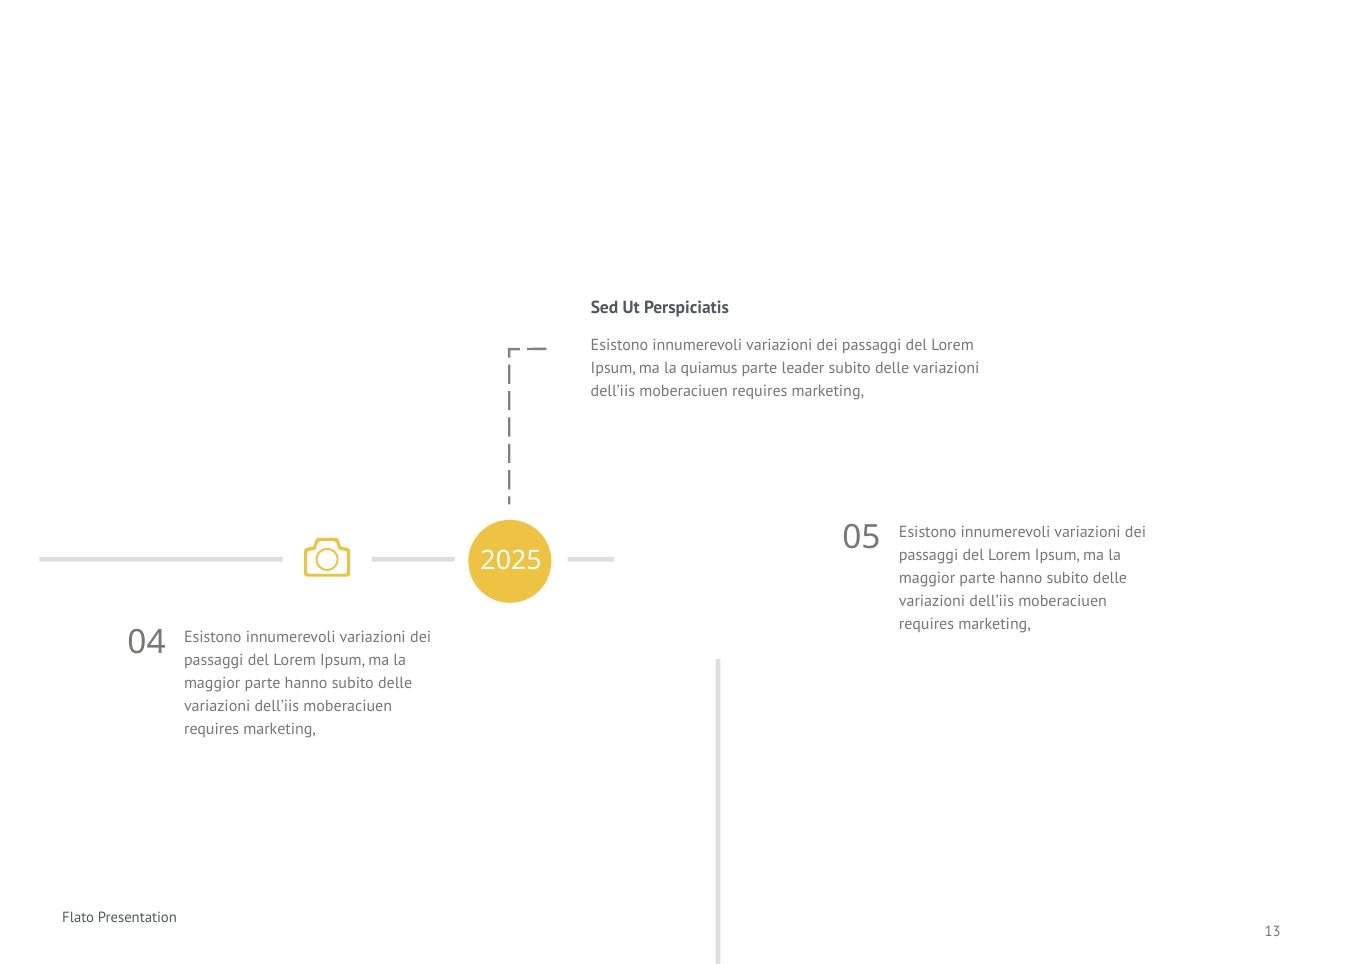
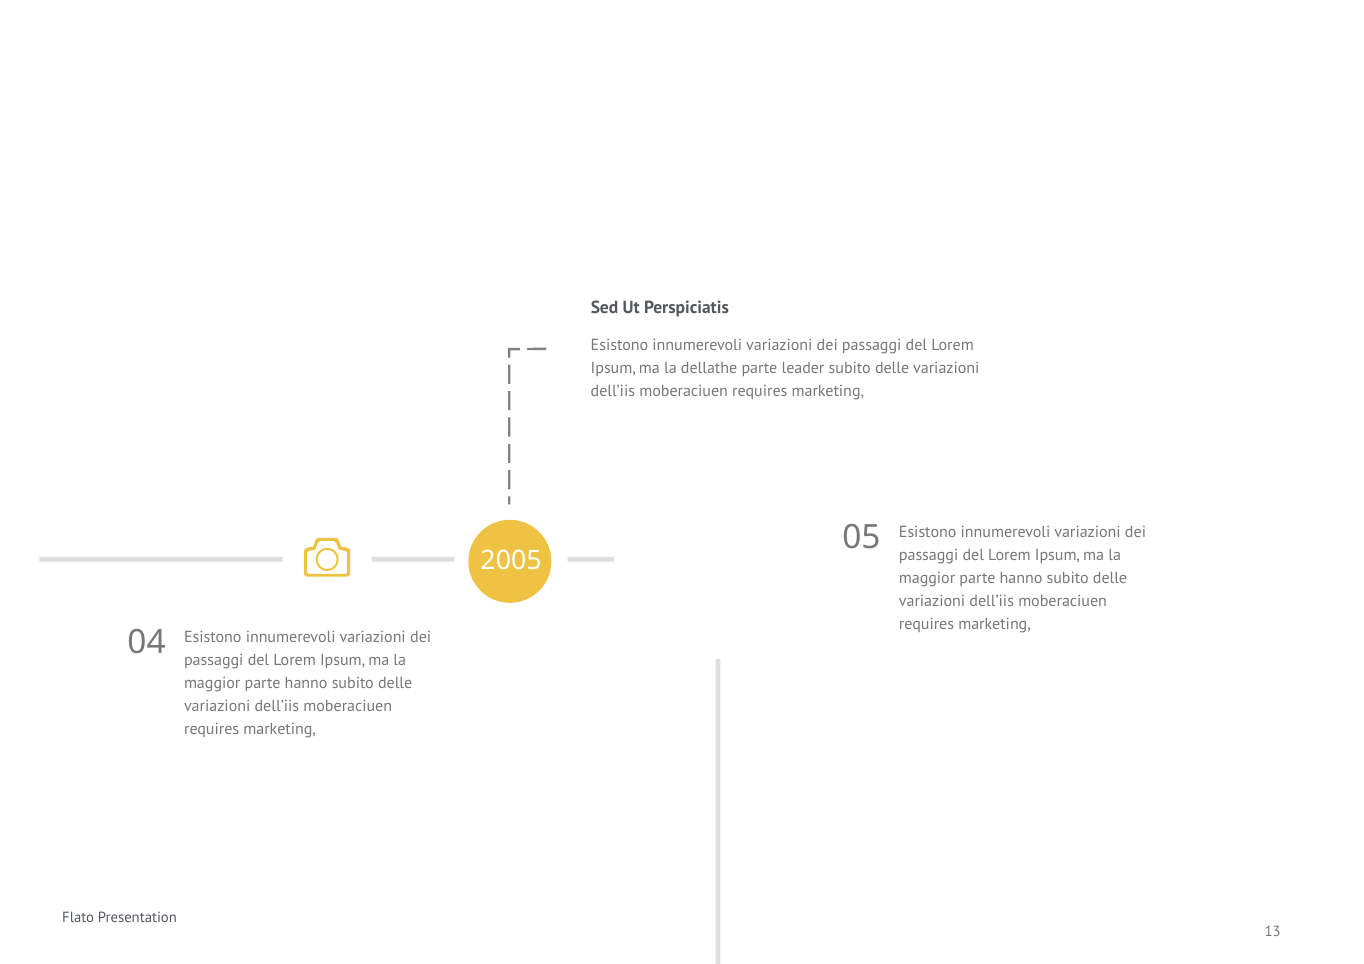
quiamus: quiamus -> dellathe
2025: 2025 -> 2005
